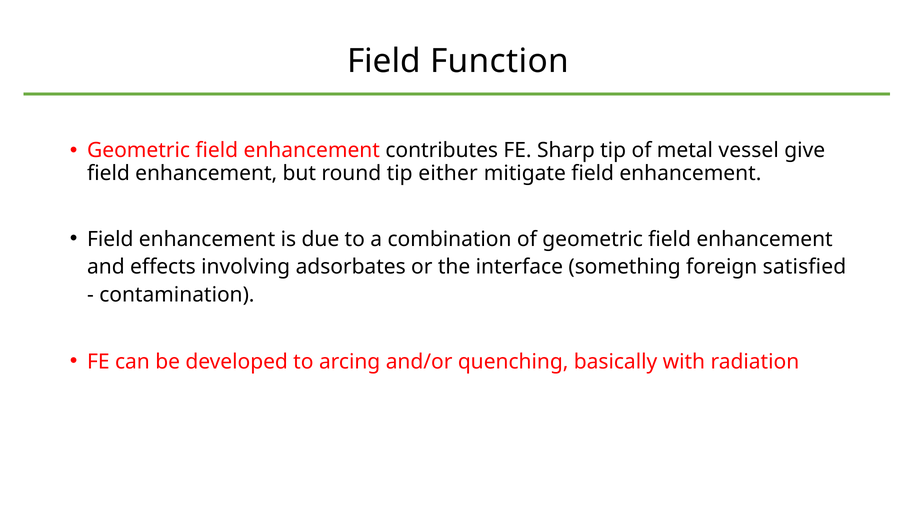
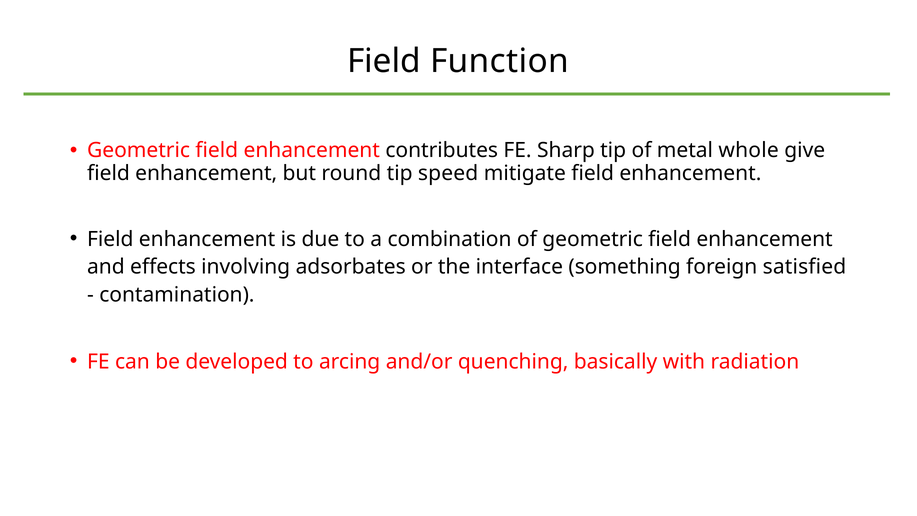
vessel: vessel -> whole
either: either -> speed
